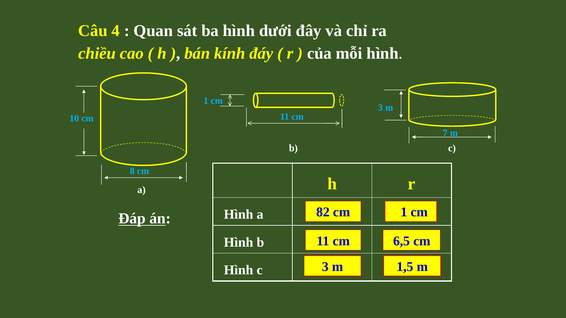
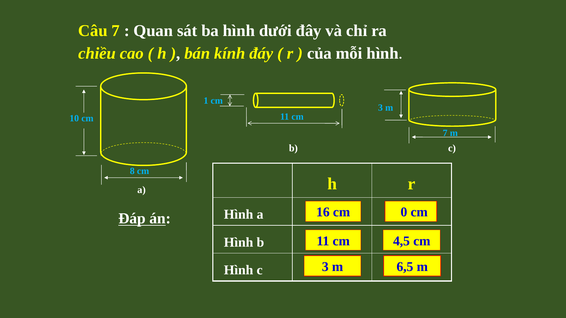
Câu 4: 4 -> 7
82: 82 -> 16
1 at (404, 212): 1 -> 0
6,5: 6,5 -> 4,5
1,5: 1,5 -> 6,5
